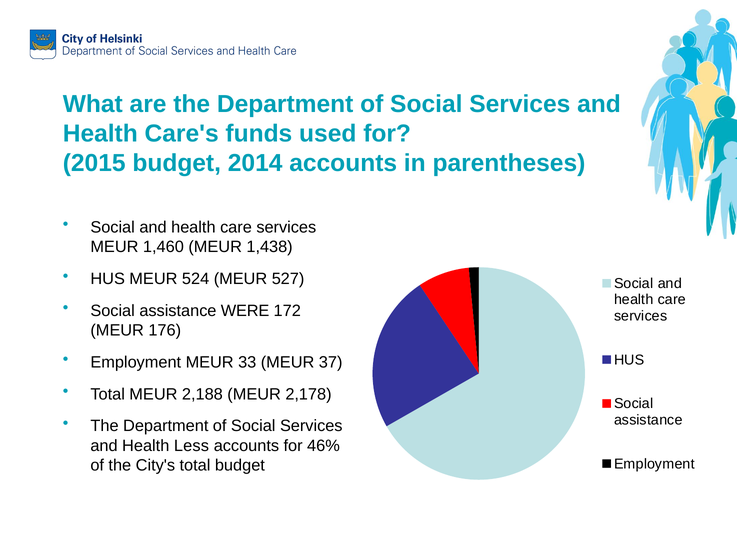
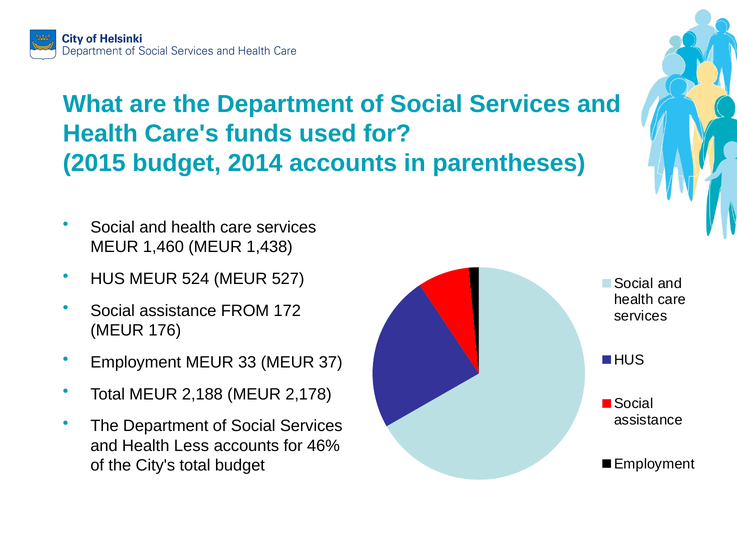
WERE: WERE -> FROM
